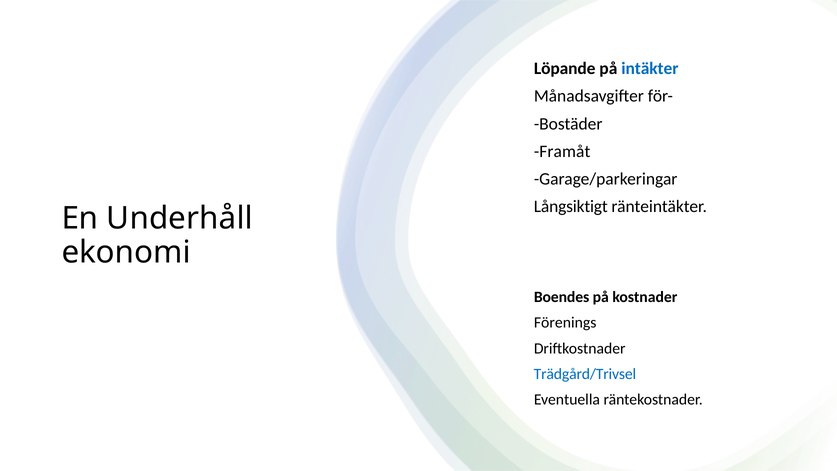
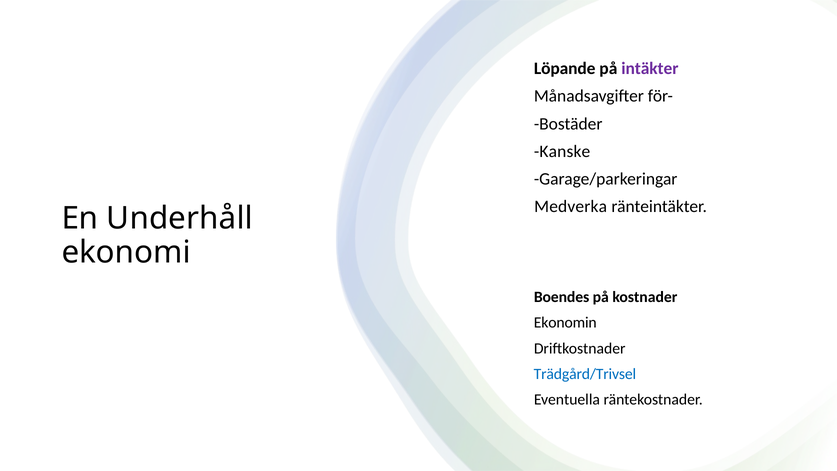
intäkter colour: blue -> purple
Framåt: Framåt -> Kanske
Långsiktigt: Långsiktigt -> Medverka
Förenings: Förenings -> Ekonomin
